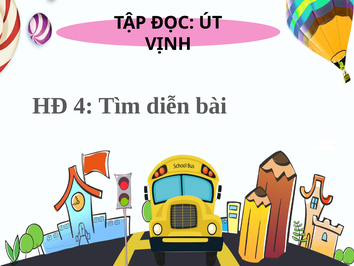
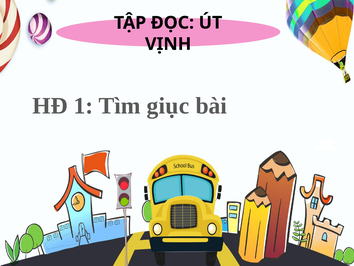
4: 4 -> 1
diễn: diễn -> giục
